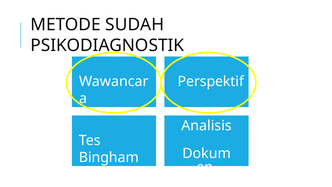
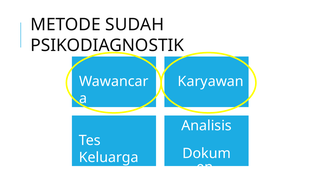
Perspektif: Perspektif -> Karyawan
Bingham: Bingham -> Keluarga
